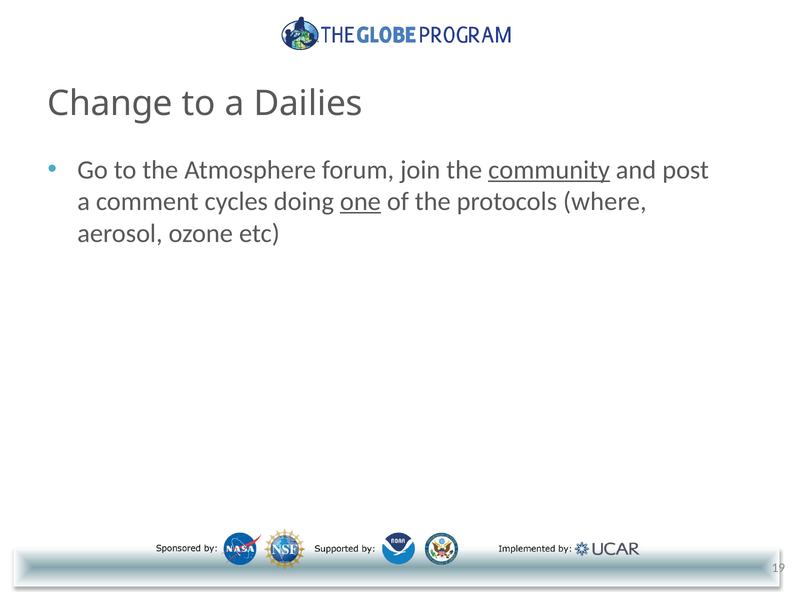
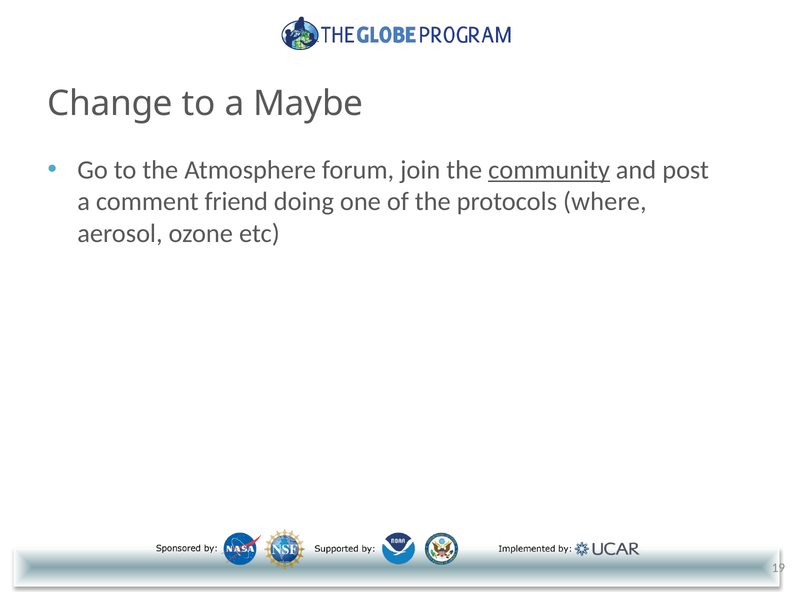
Dailies: Dailies -> Maybe
cycles: cycles -> friend
one underline: present -> none
